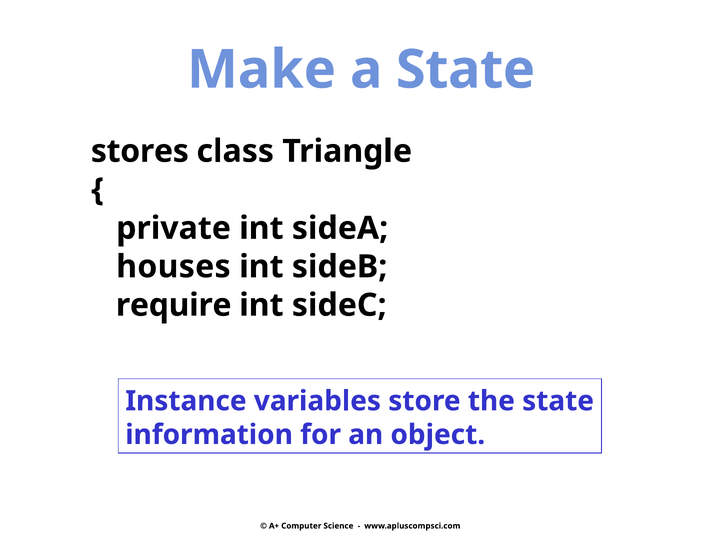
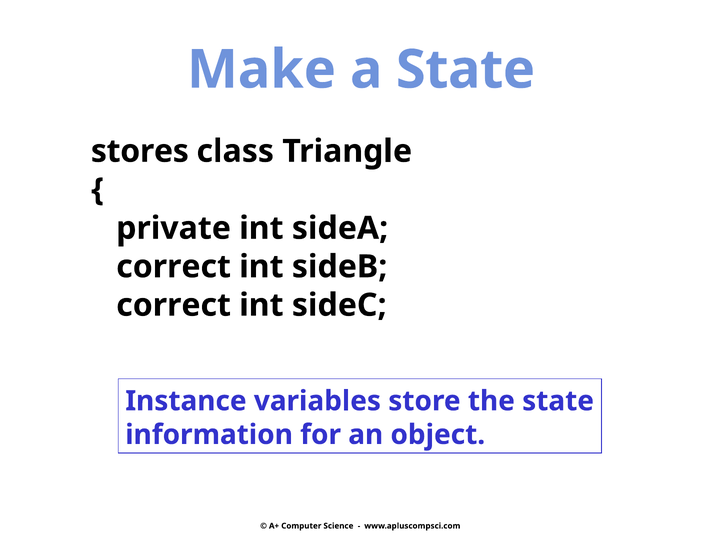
houses at (173, 267): houses -> correct
require at (174, 305): require -> correct
